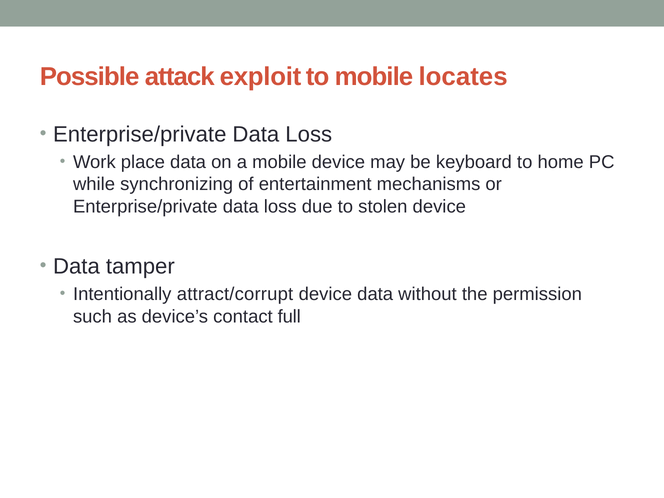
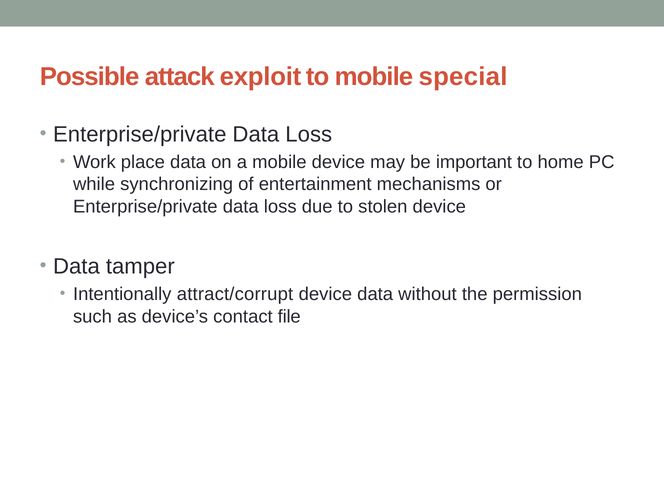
locates: locates -> special
keyboard: keyboard -> important
full: full -> file
